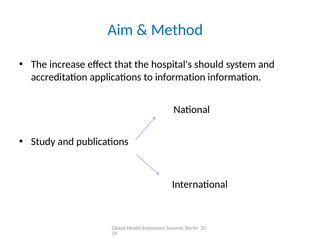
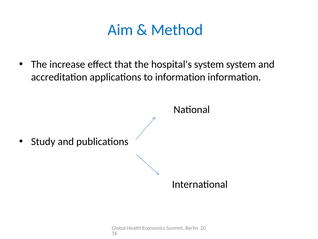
hospital's should: should -> system
